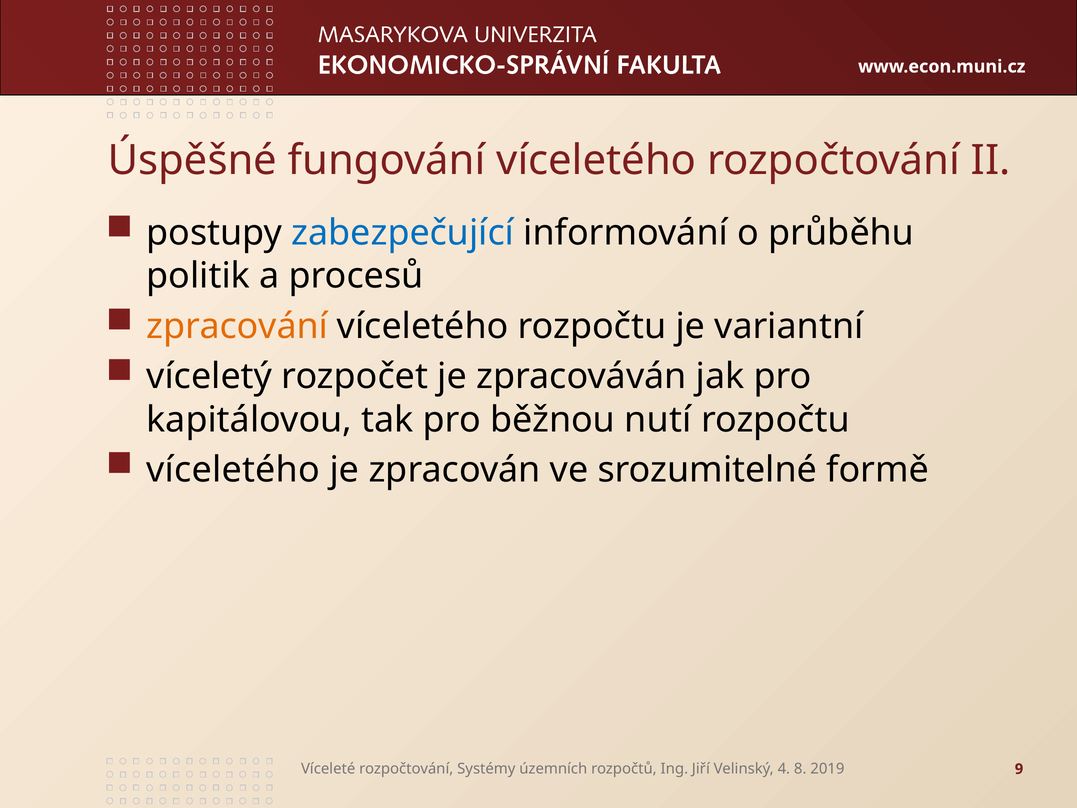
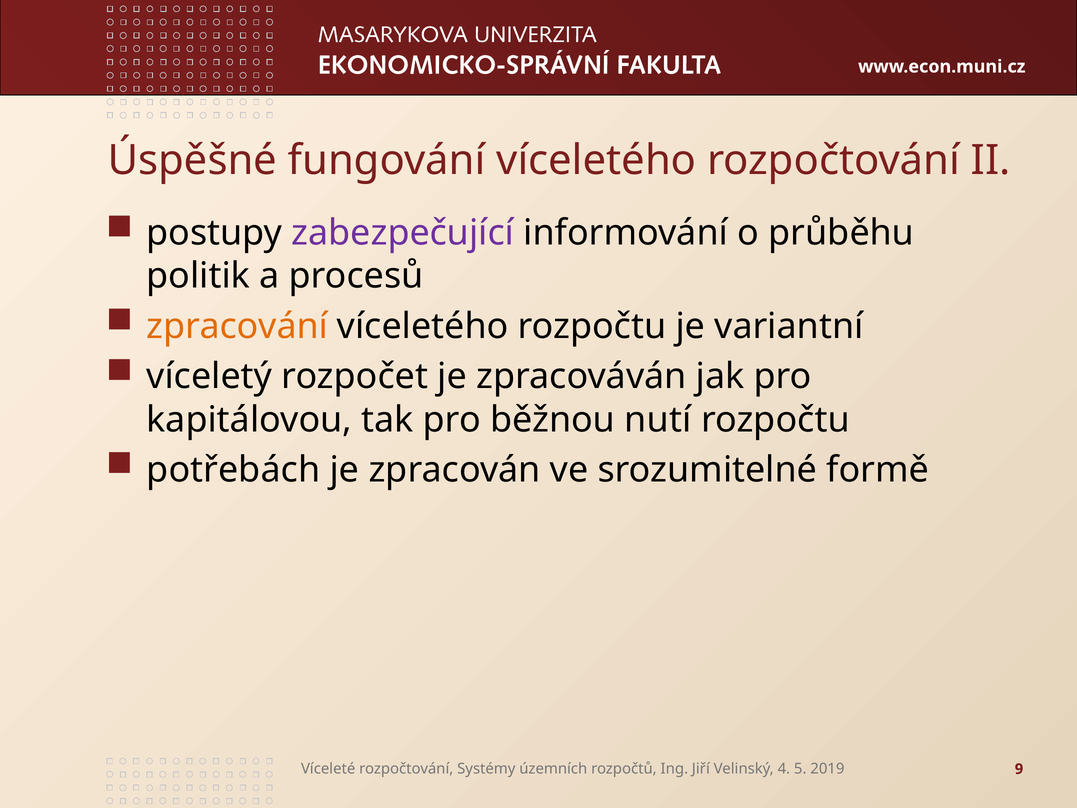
zabezpečující colour: blue -> purple
víceletého at (233, 470): víceletého -> potřebách
8: 8 -> 5
